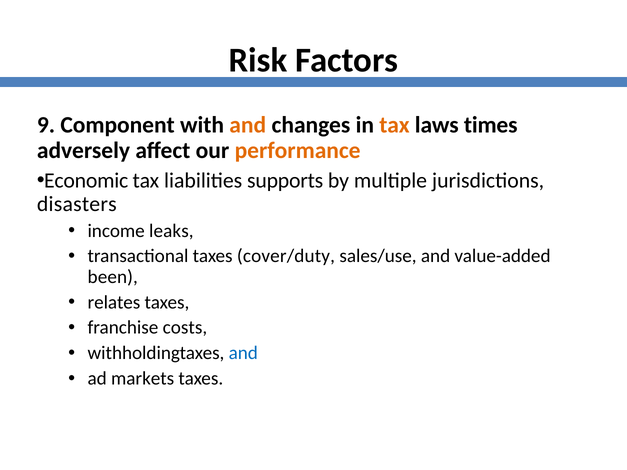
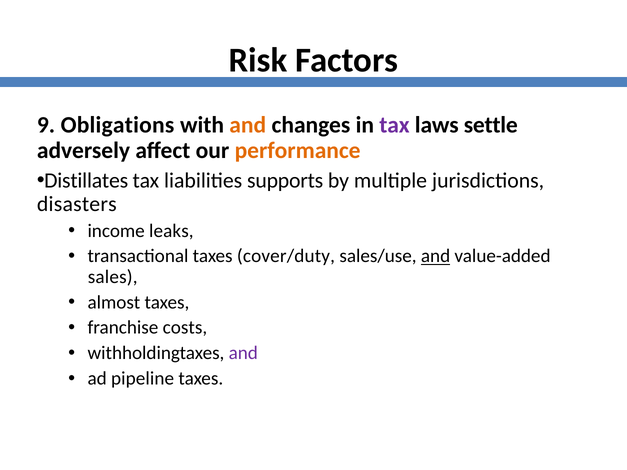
Component: Component -> Obligations
tax at (394, 125) colour: orange -> purple
times: times -> settle
Economic: Economic -> Distillates
and at (436, 256) underline: none -> present
been: been -> sales
relates: relates -> almost
and at (243, 353) colour: blue -> purple
markets: markets -> pipeline
